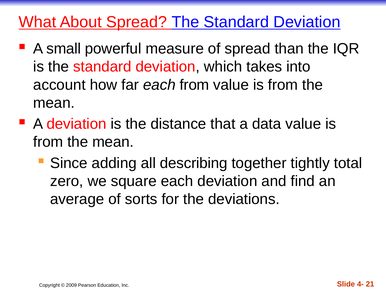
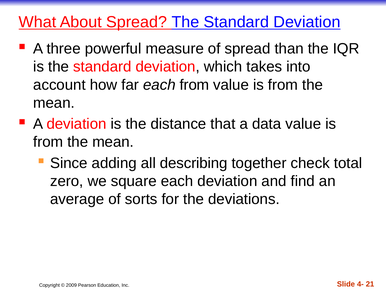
small: small -> three
tightly: tightly -> check
